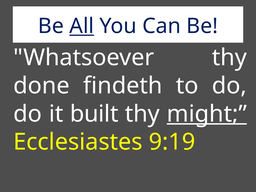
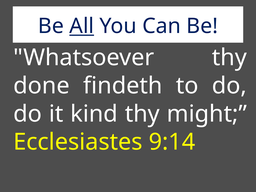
built: built -> kind
might underline: present -> none
9:19: 9:19 -> 9:14
